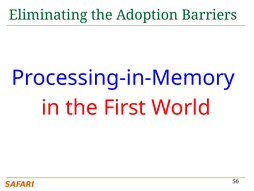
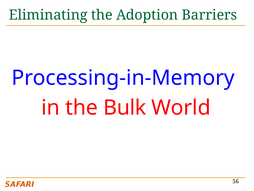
First: First -> Bulk
